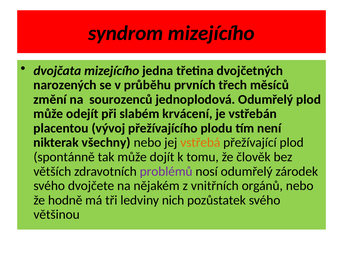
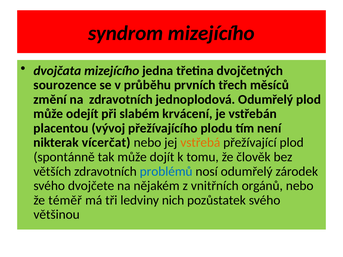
narozených: narozených -> sourozence
na sourozenců: sourozenců -> zdravotních
všechny: všechny -> vícerčat
problémů colour: purple -> blue
hodně: hodně -> téměř
